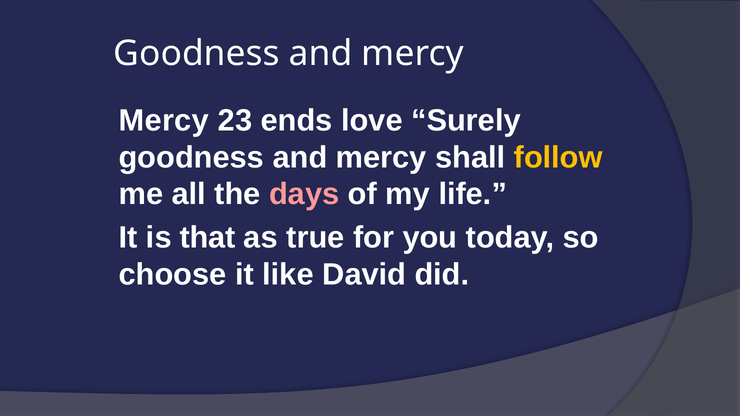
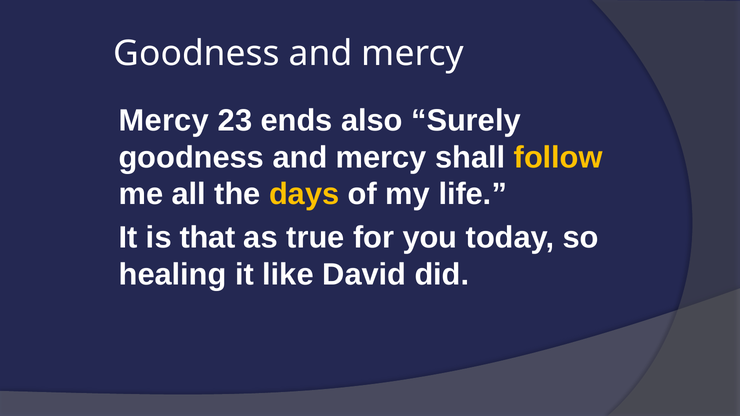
love: love -> also
days colour: pink -> yellow
choose: choose -> healing
